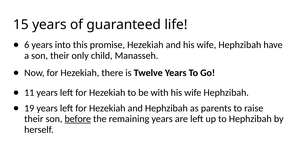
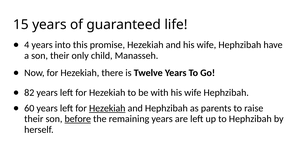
6: 6 -> 4
11: 11 -> 82
19: 19 -> 60
Hezekiah at (107, 108) underline: none -> present
